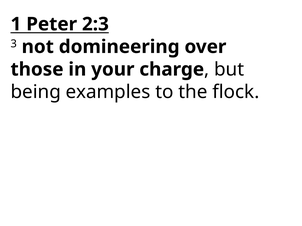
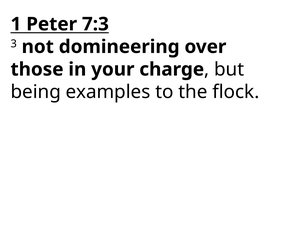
2:3: 2:3 -> 7:3
